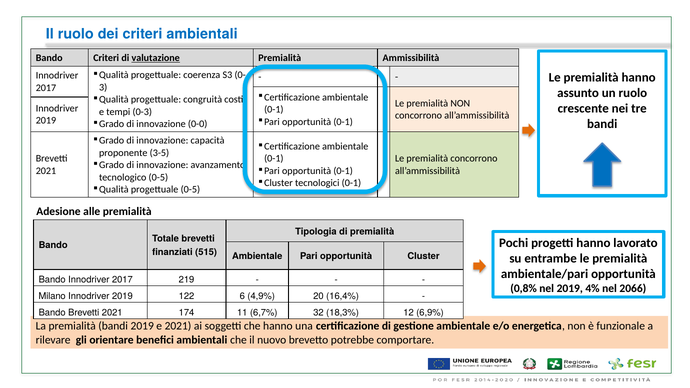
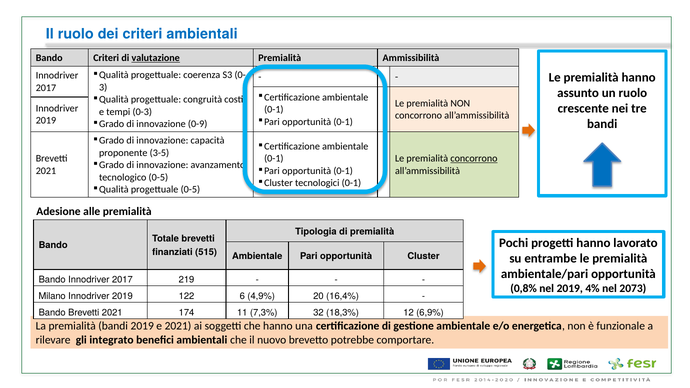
0-0: 0-0 -> 0-9
concorrono at (474, 159) underline: none -> present
2066: 2066 -> 2073
6,7%: 6,7% -> 7,3%
orientare: orientare -> integrato
